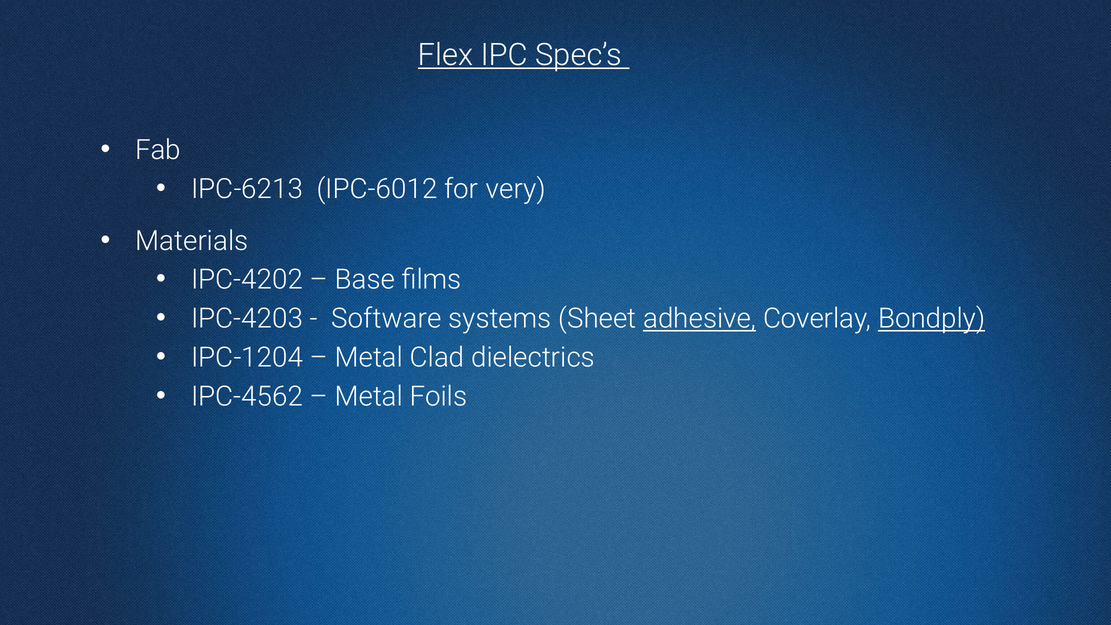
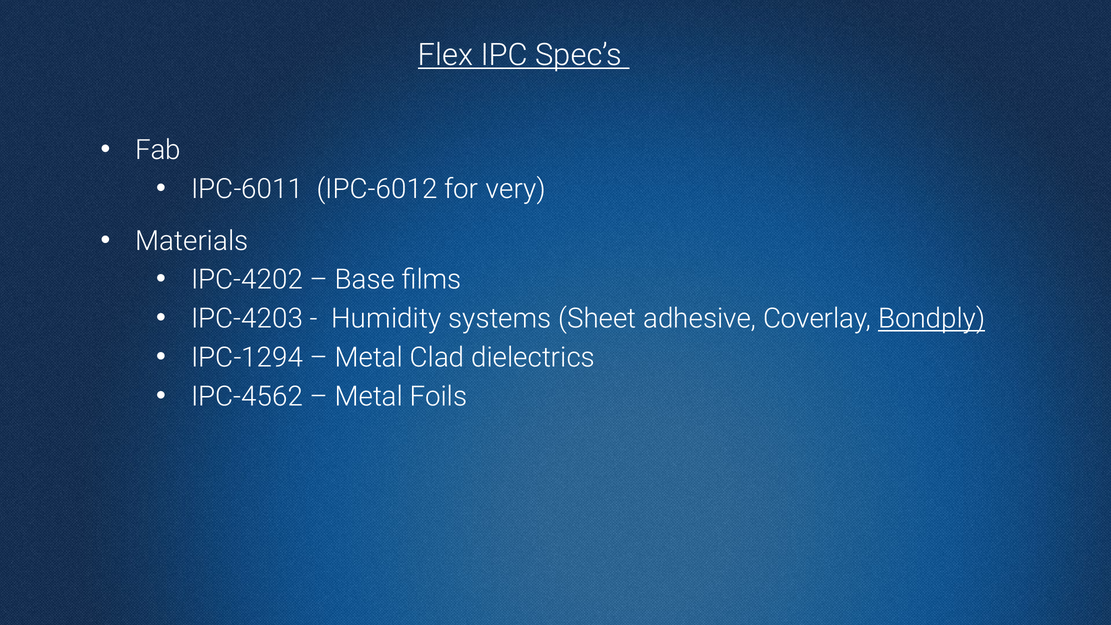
IPC-6213: IPC-6213 -> IPC-6011
Software: Software -> Humidity
adhesive underline: present -> none
IPC-1204: IPC-1204 -> IPC-1294
